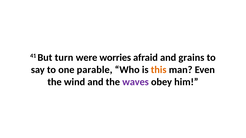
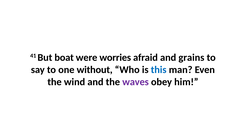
turn: turn -> boat
parable: parable -> without
this colour: orange -> blue
